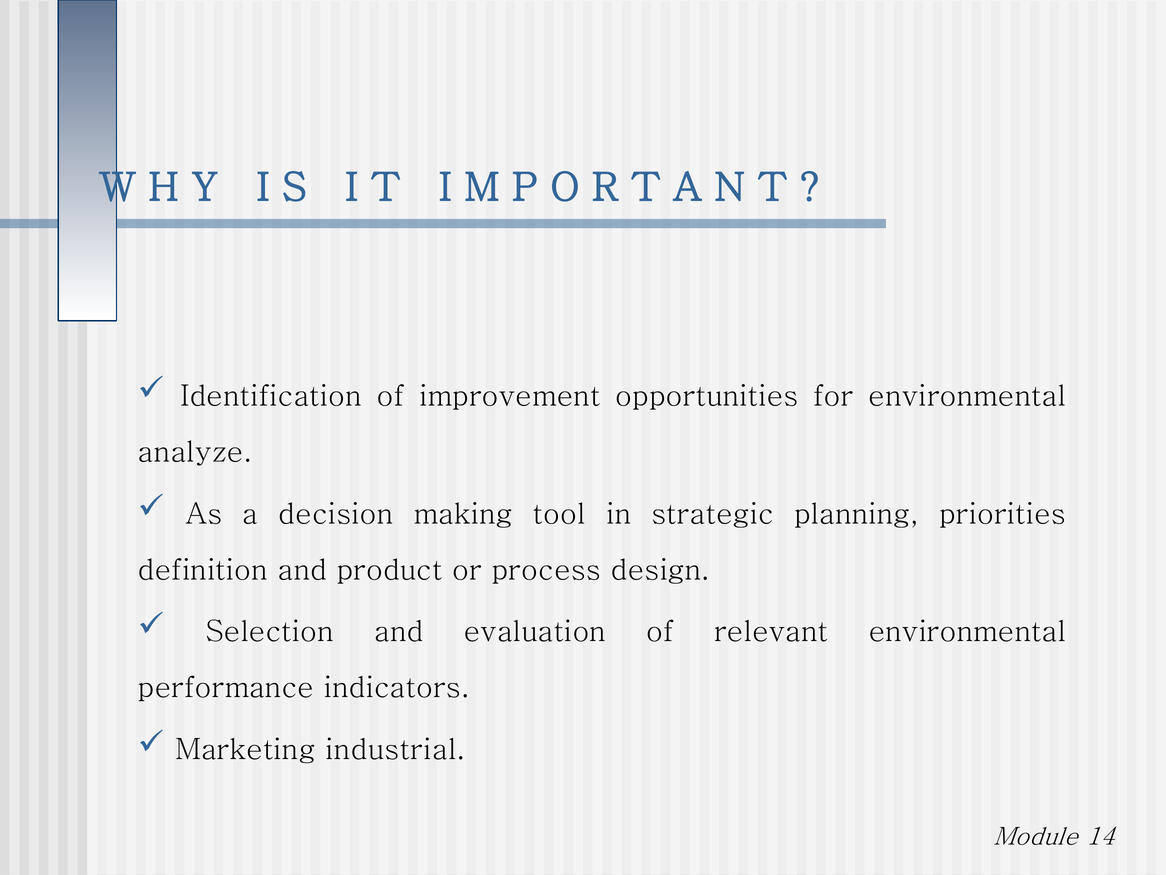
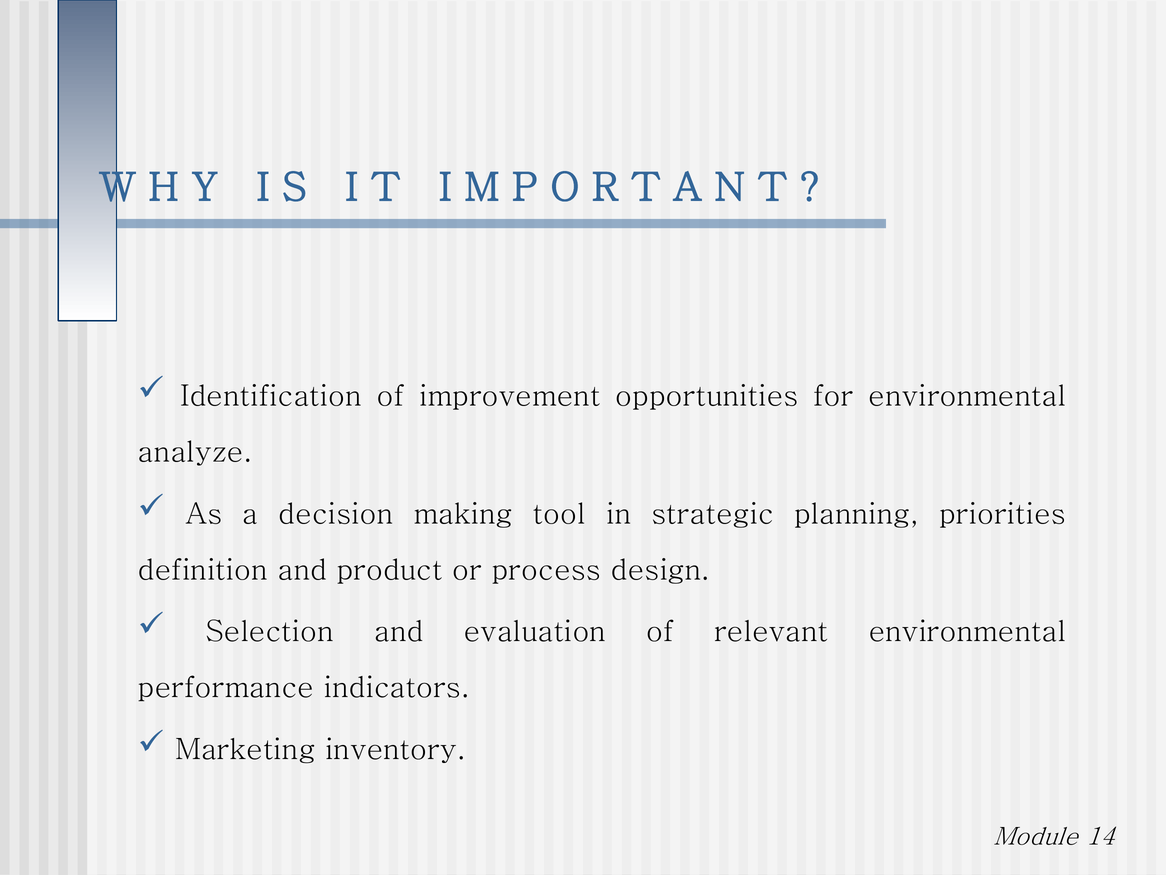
industrial: industrial -> inventory
